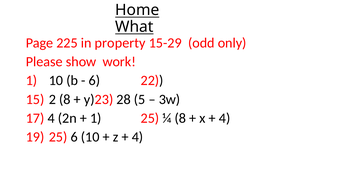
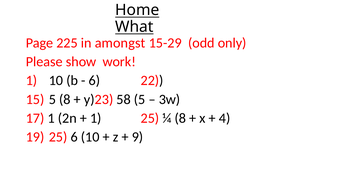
property: property -> amongst
15 2: 2 -> 5
28: 28 -> 58
17 4: 4 -> 1
4 at (137, 137): 4 -> 9
